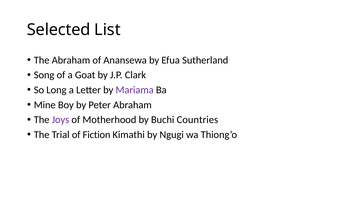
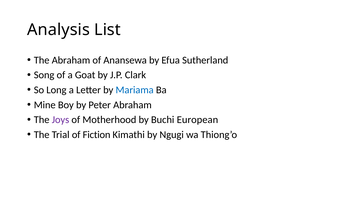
Selected: Selected -> Analysis
Mariama colour: purple -> blue
Countries: Countries -> European
